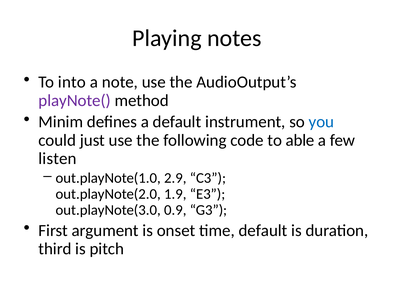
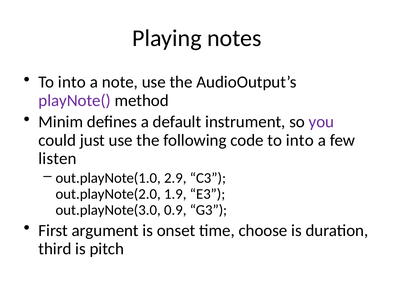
you colour: blue -> purple
code to able: able -> into
time default: default -> choose
